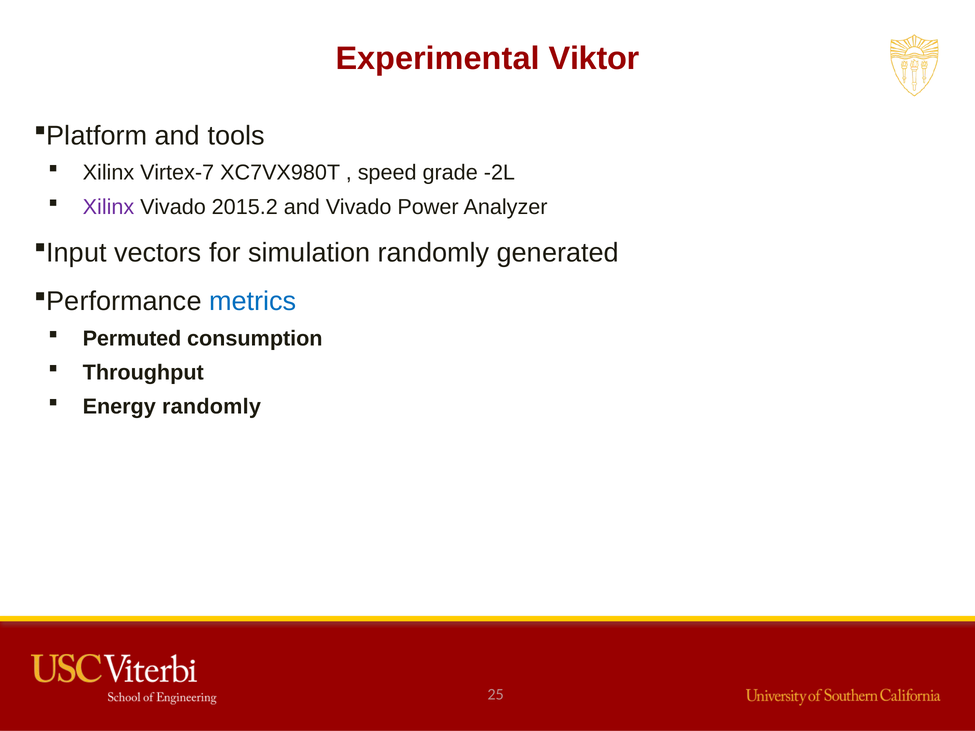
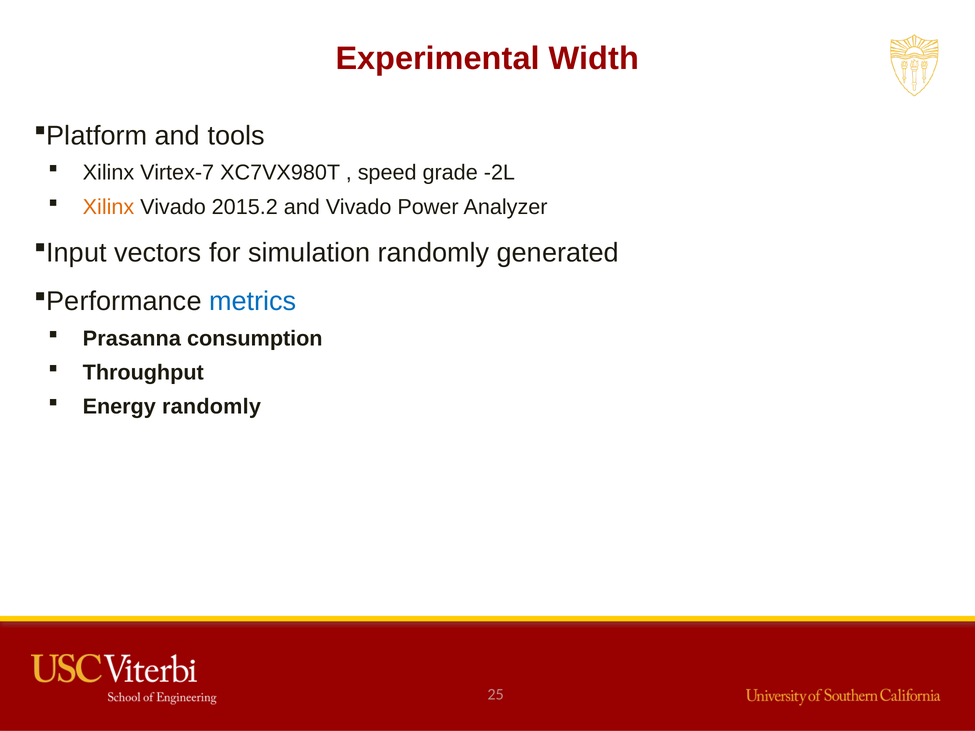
Viktor: Viktor -> Width
Xilinx at (109, 207) colour: purple -> orange
Permuted: Permuted -> Prasanna
